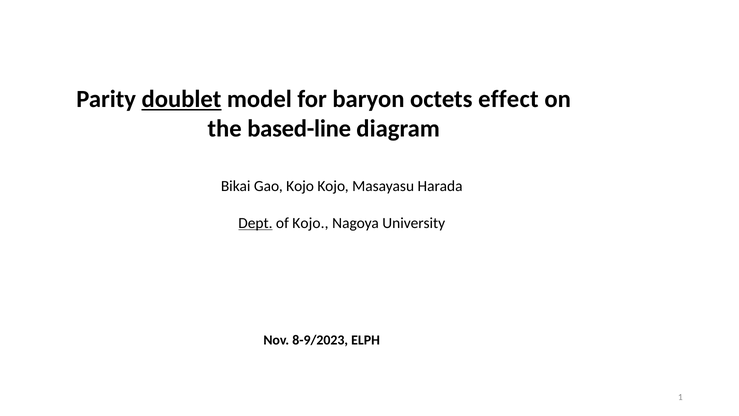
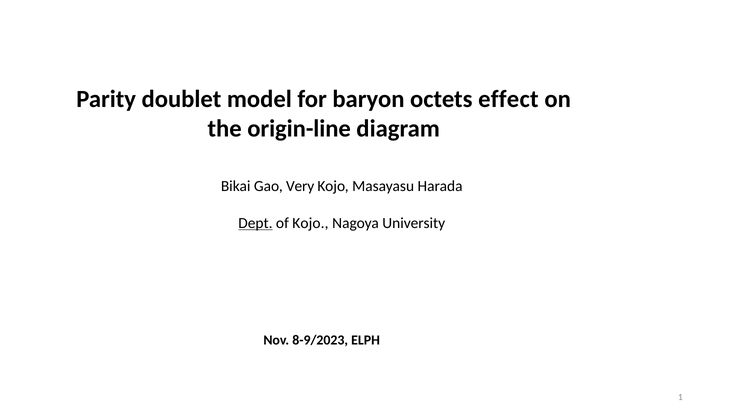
doublet underline: present -> none
based-line: based-line -> origin-line
Gao Kojo: Kojo -> Very
